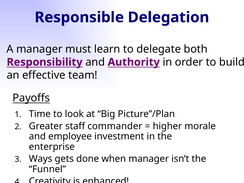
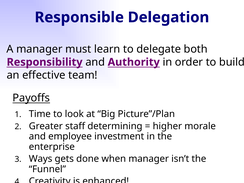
commander: commander -> determining
